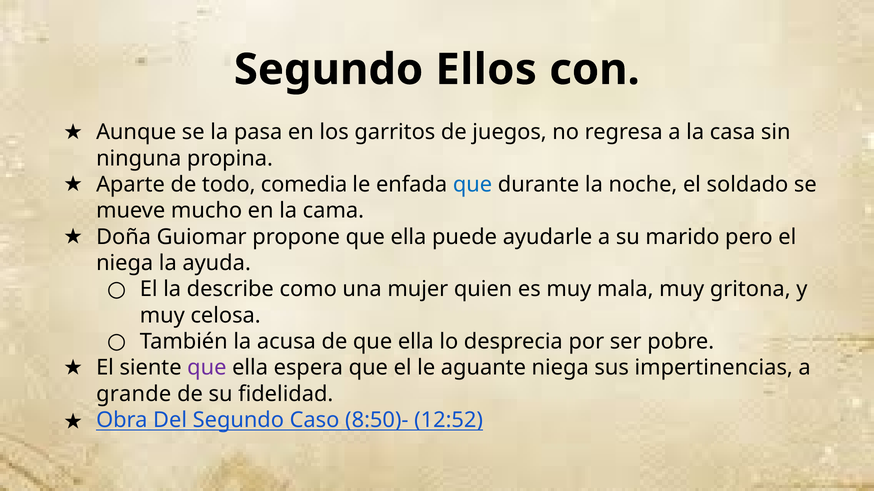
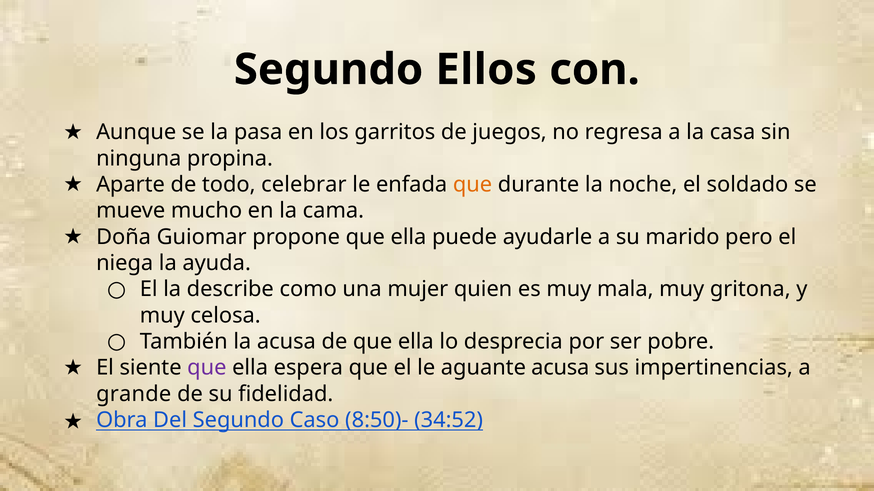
comedia: comedia -> celebrar
que at (473, 185) colour: blue -> orange
aguante niega: niega -> acusa
12:52: 12:52 -> 34:52
